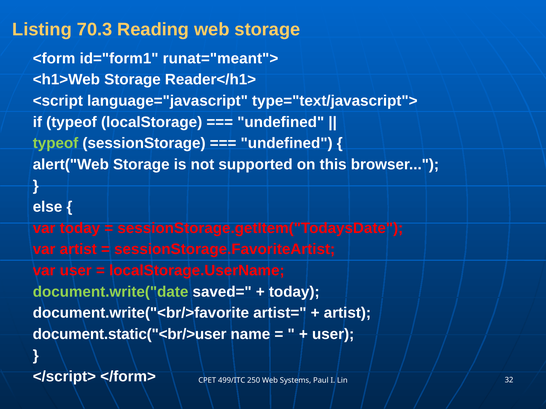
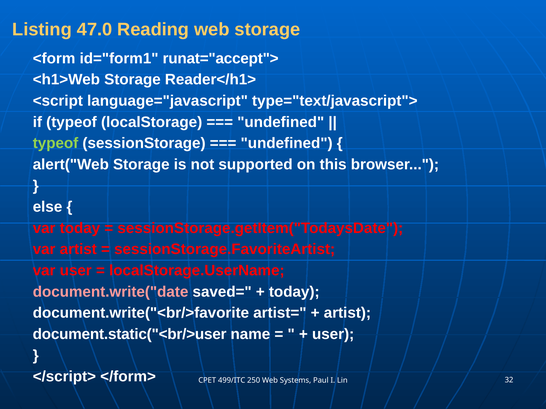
70.3: 70.3 -> 47.0
runat="meant">: runat="meant"> -> runat="accept">
document.write("date colour: light green -> pink
